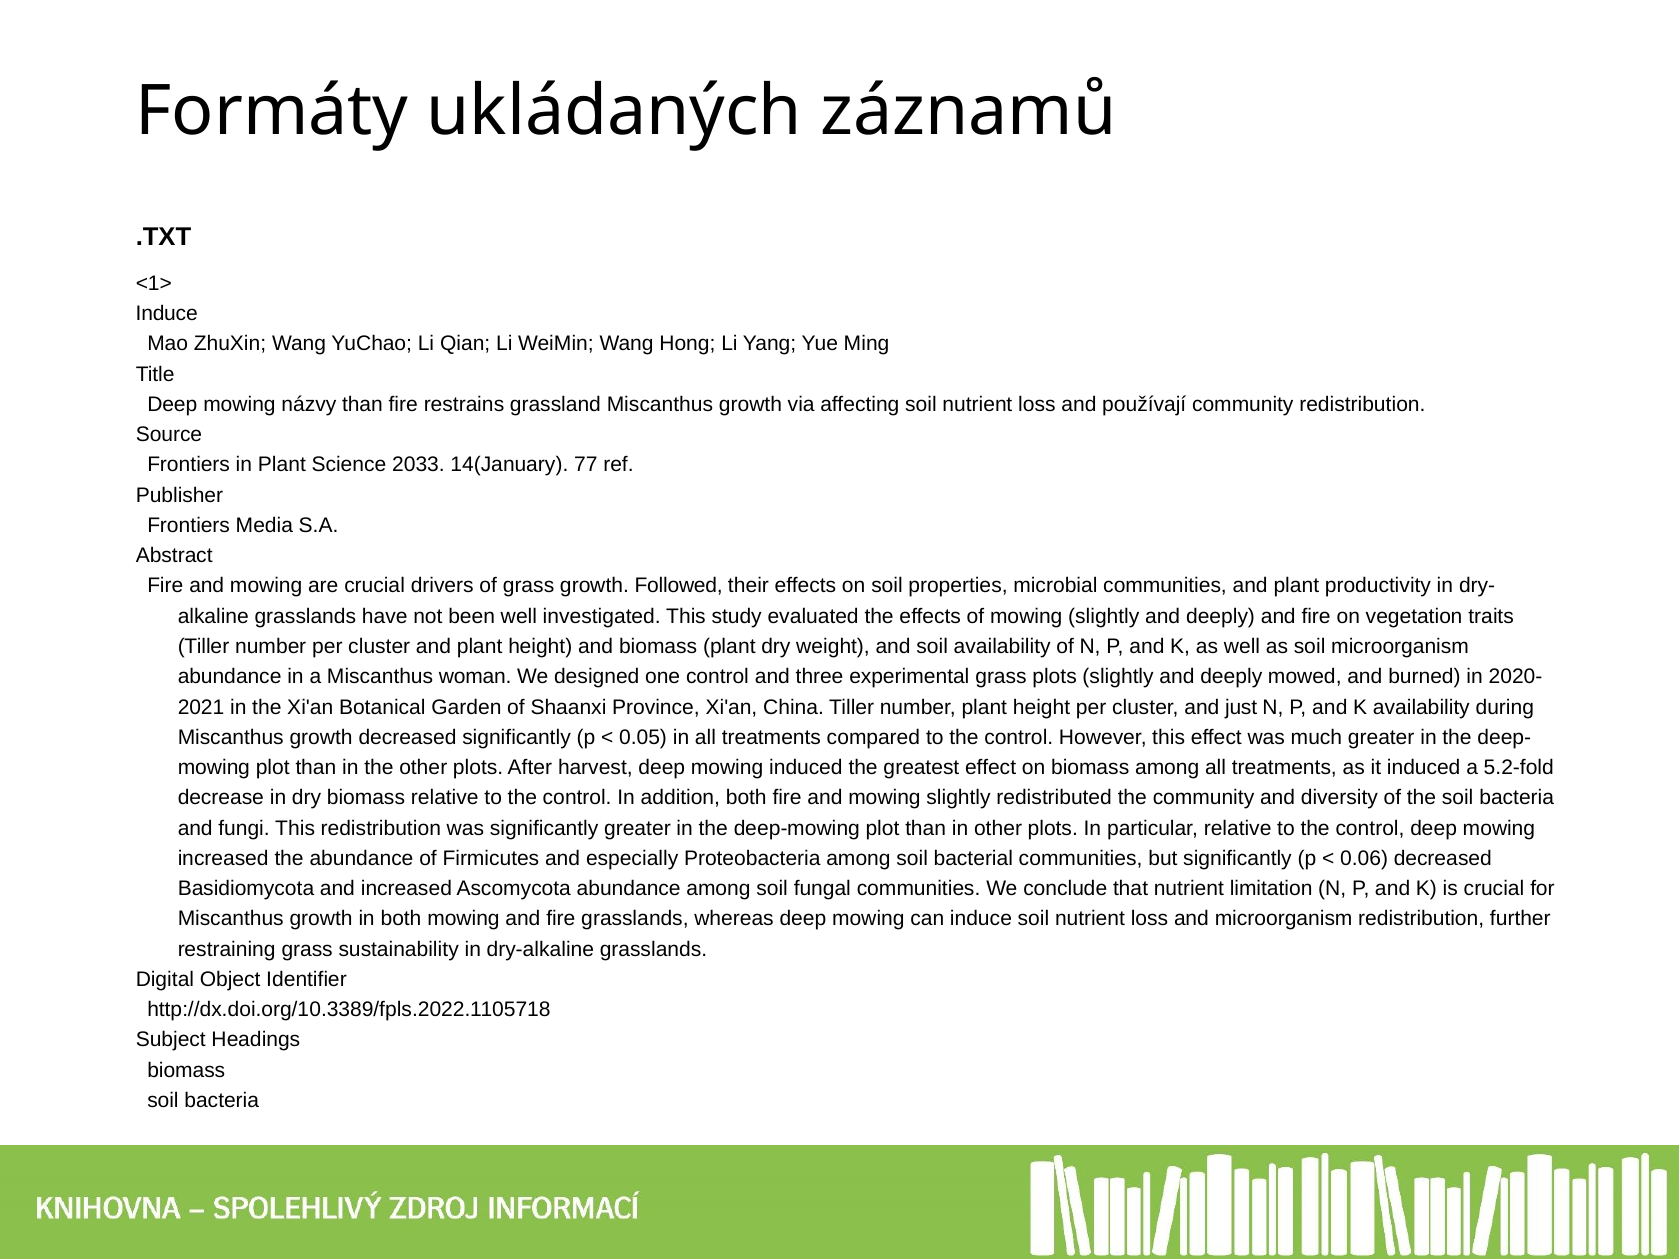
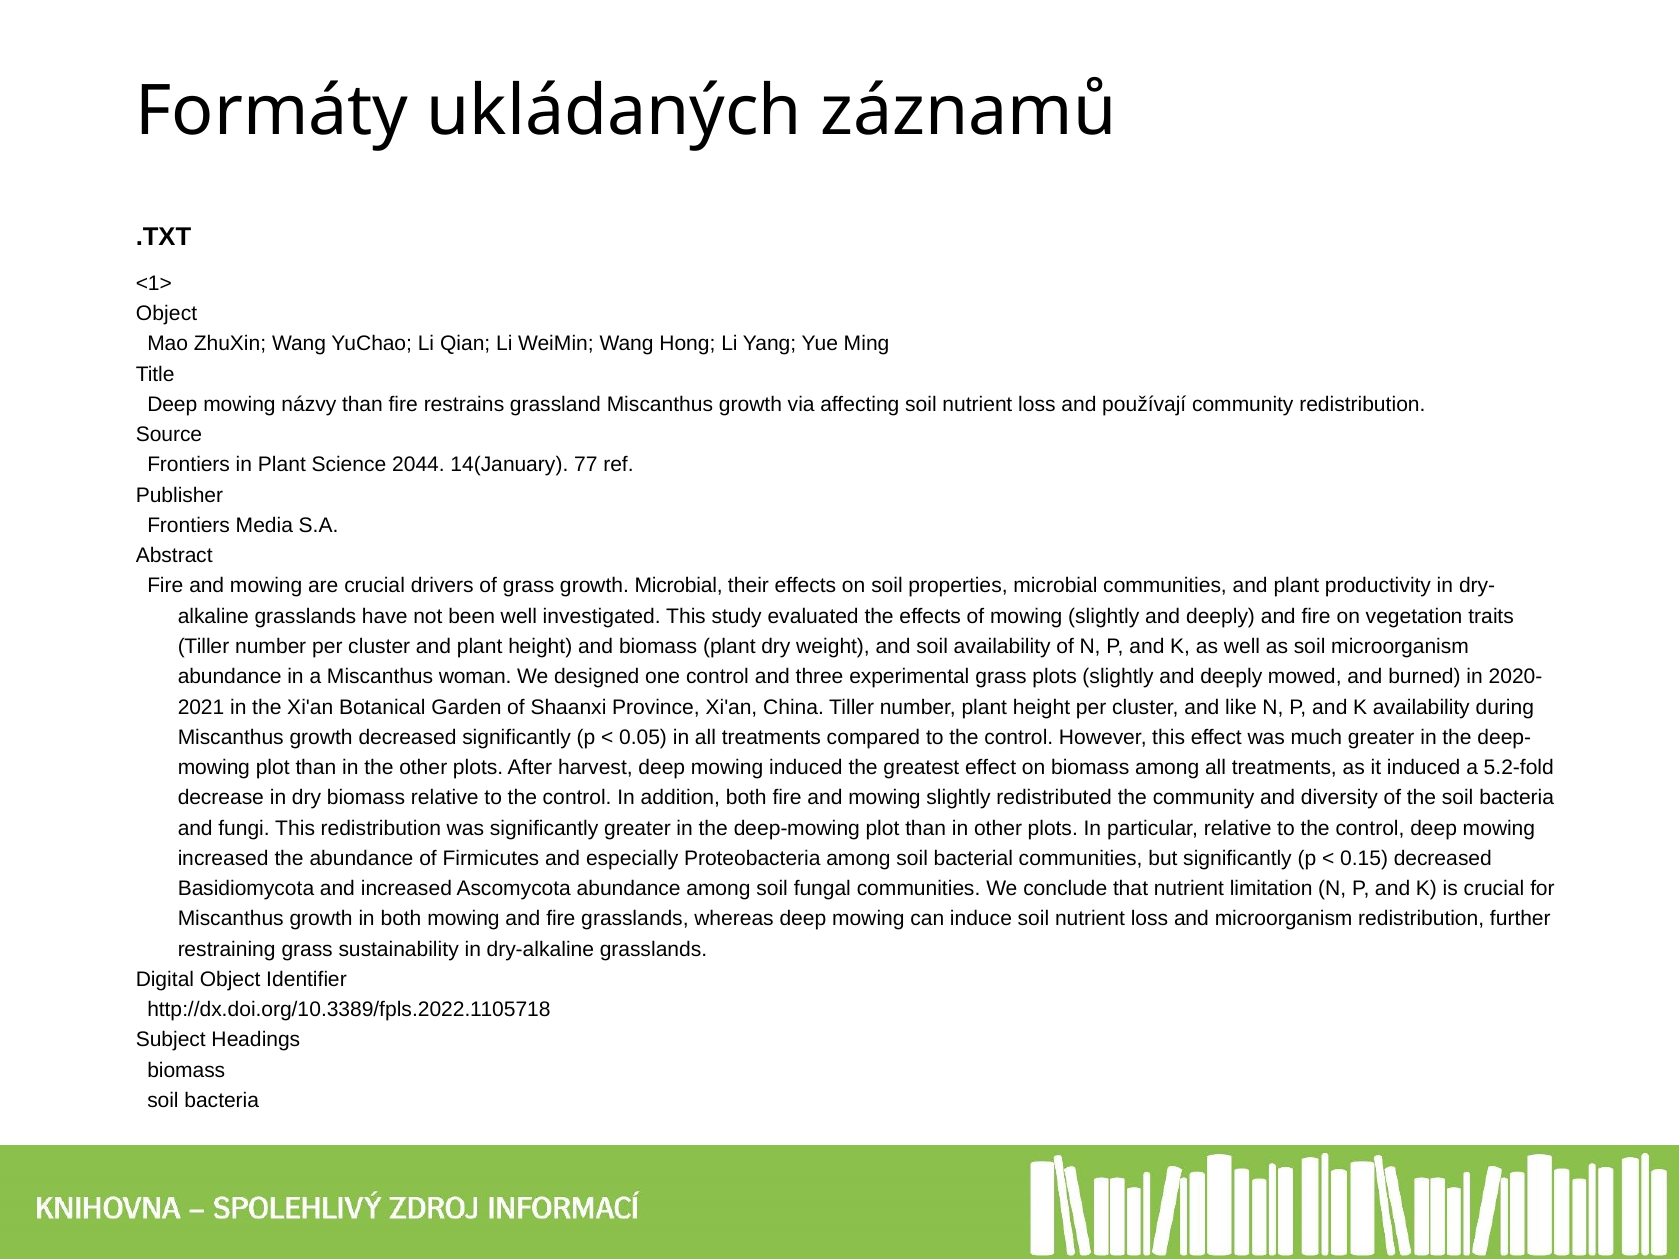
Induce at (167, 314): Induce -> Object
2033: 2033 -> 2044
growth Followed: Followed -> Microbial
just: just -> like
0.06: 0.06 -> 0.15
